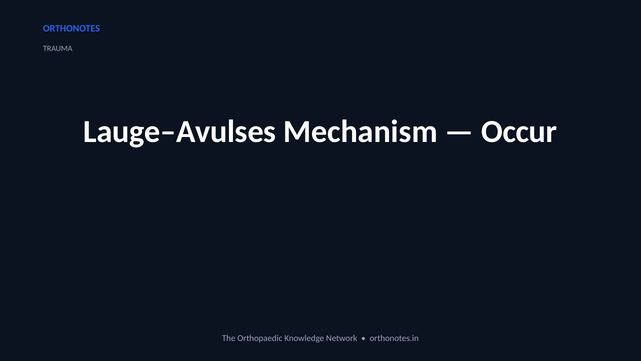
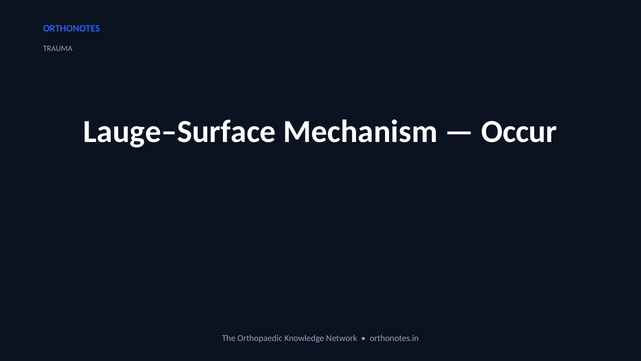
Lauge–Avulses: Lauge–Avulses -> Lauge–Surface
